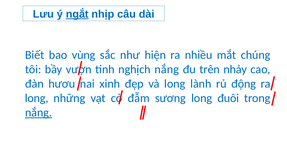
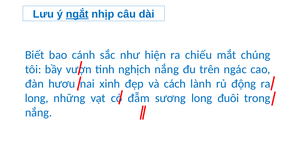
vùng: vùng -> cánh
nhiều: nhiều -> chiếu
nhảy: nhảy -> ngác
và long: long -> cách
nắng at (39, 112) underline: present -> none
